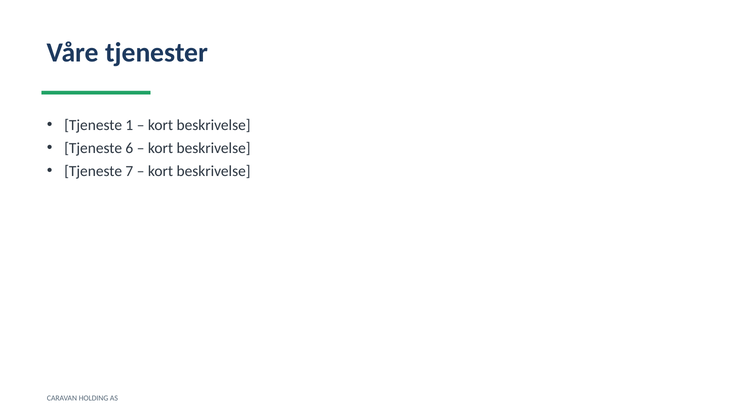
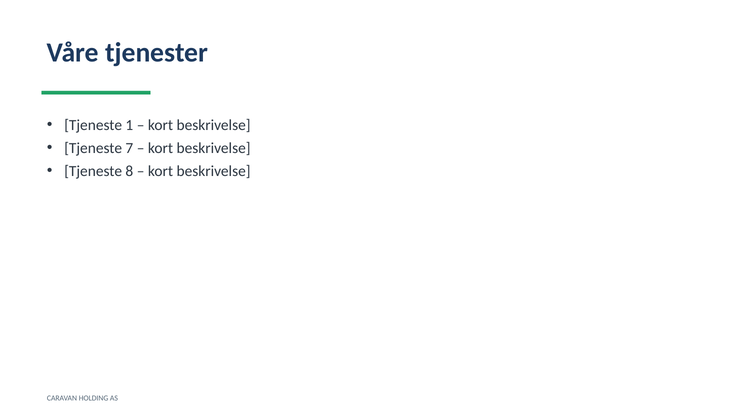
6: 6 -> 7
7: 7 -> 8
